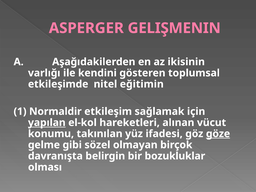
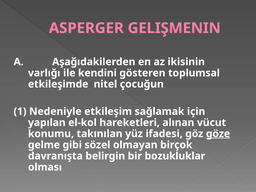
eğitimin: eğitimin -> çocuğun
Normaldir: Normaldir -> Nedeniyle
yapılan underline: present -> none
